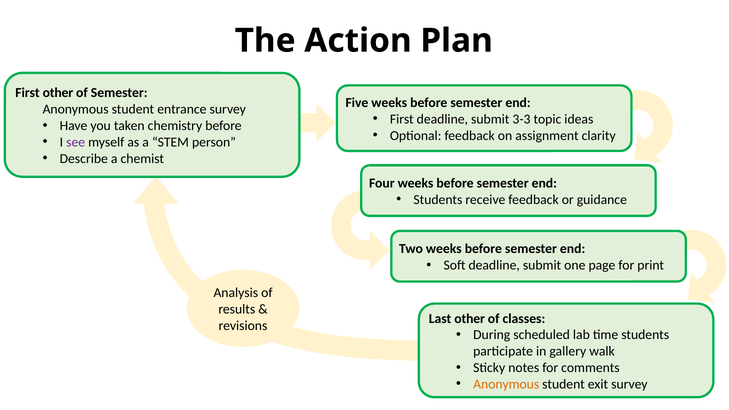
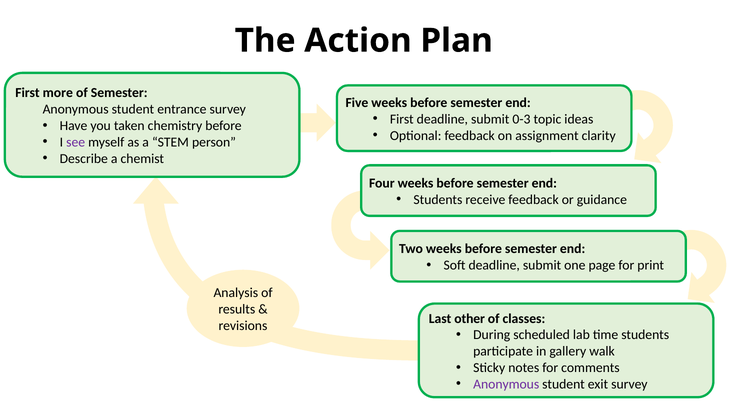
First other: other -> more
3-3: 3-3 -> 0-3
Anonymous at (506, 384) colour: orange -> purple
